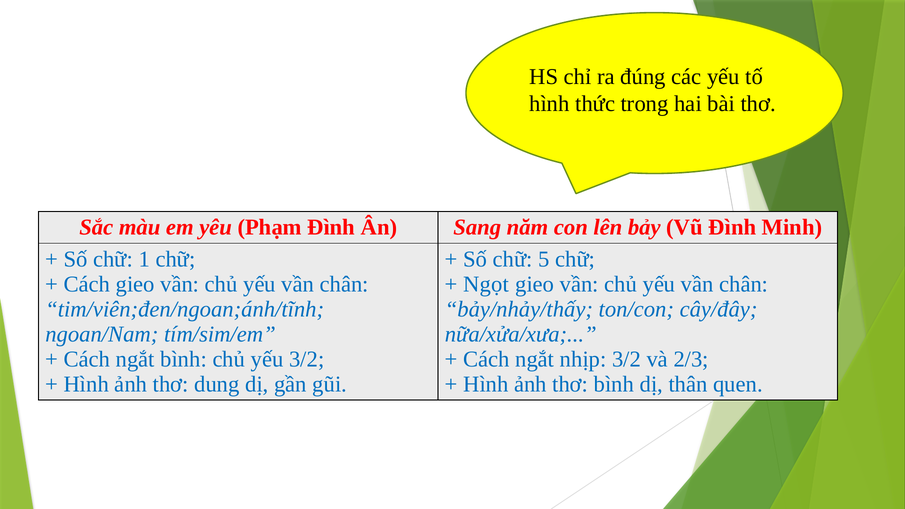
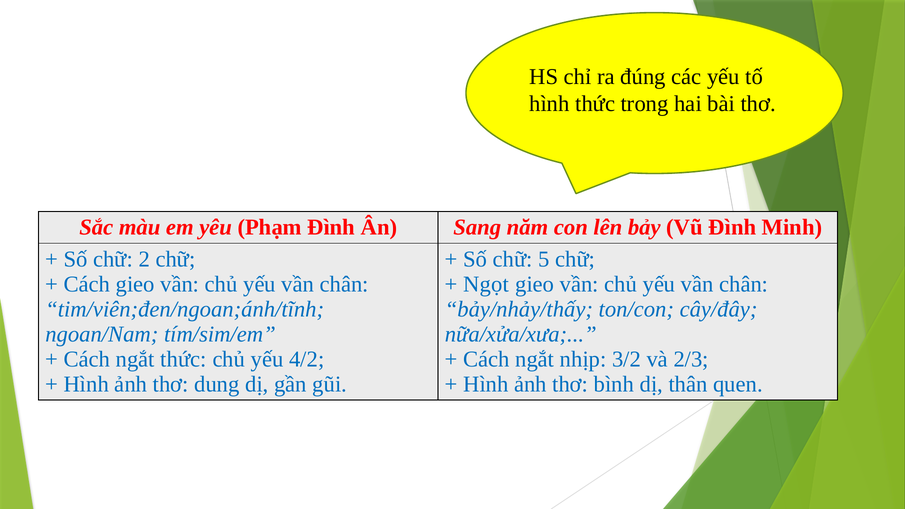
1: 1 -> 2
ngắt bình: bình -> thức
yếu 3/2: 3/2 -> 4/2
